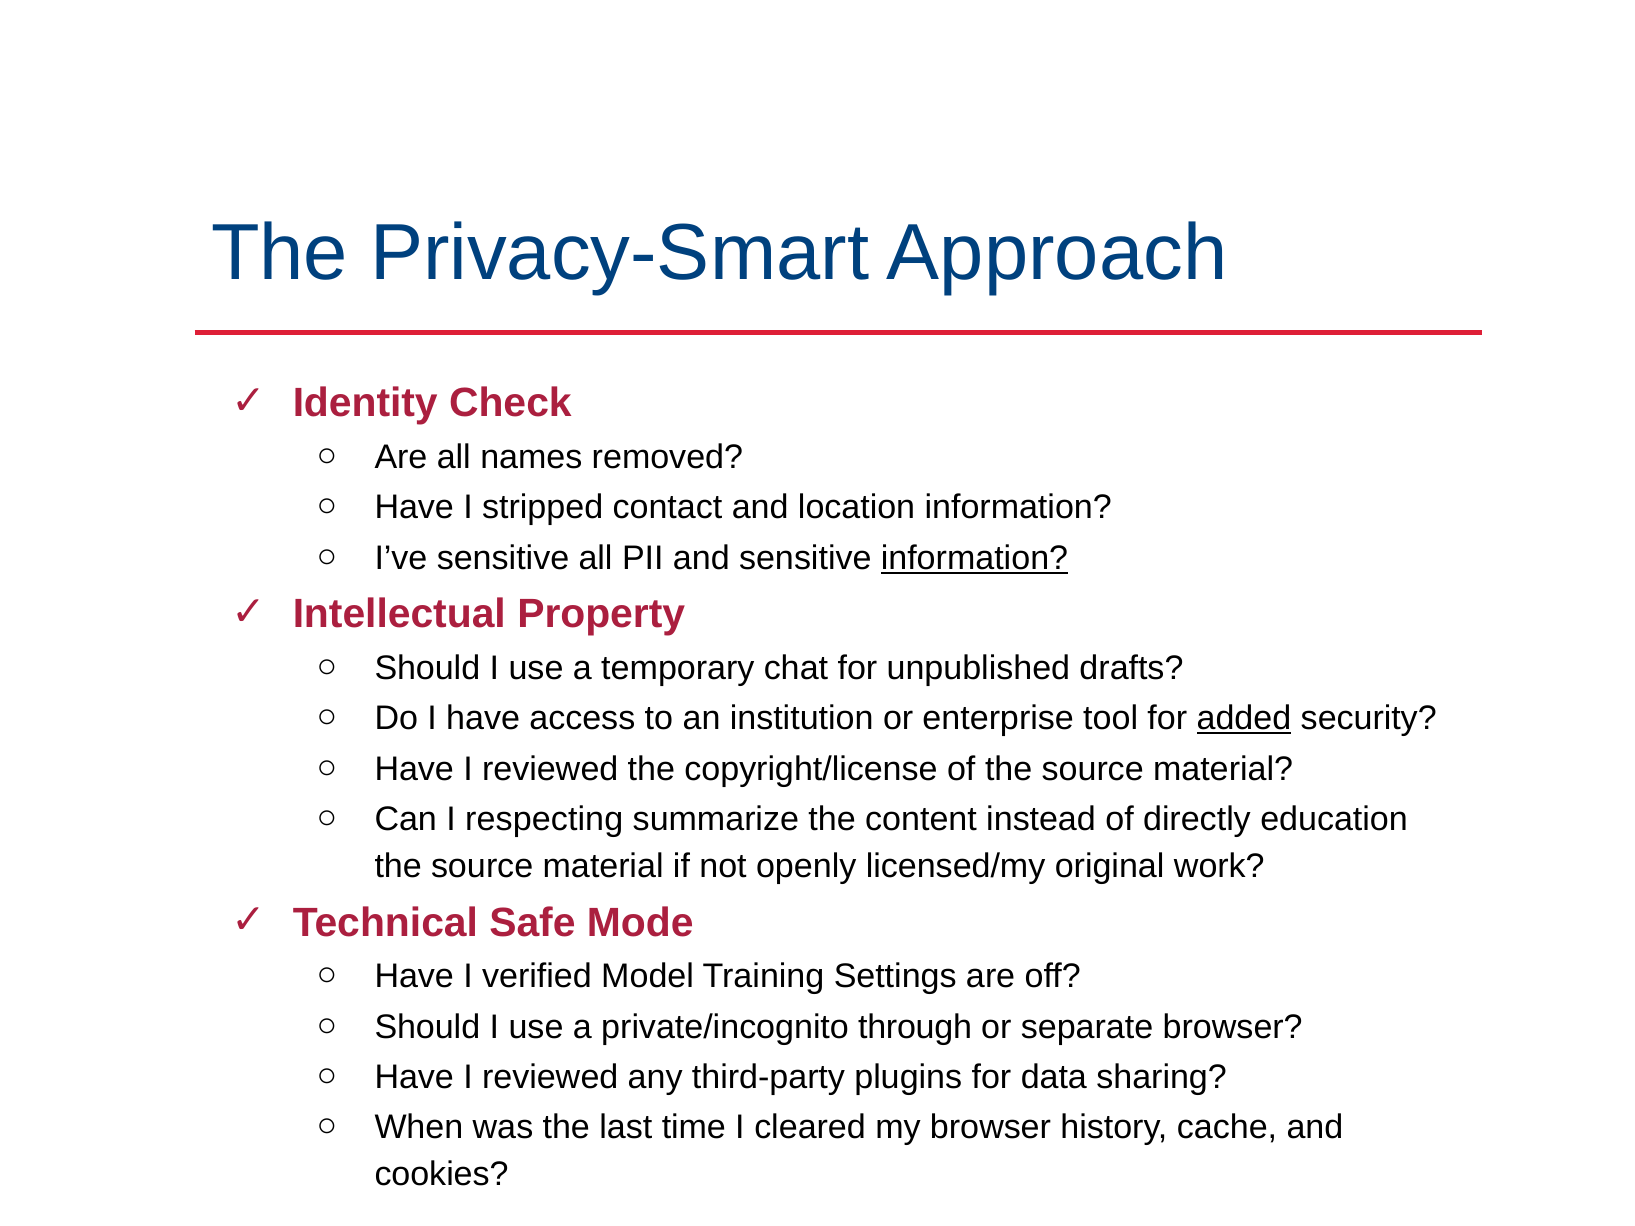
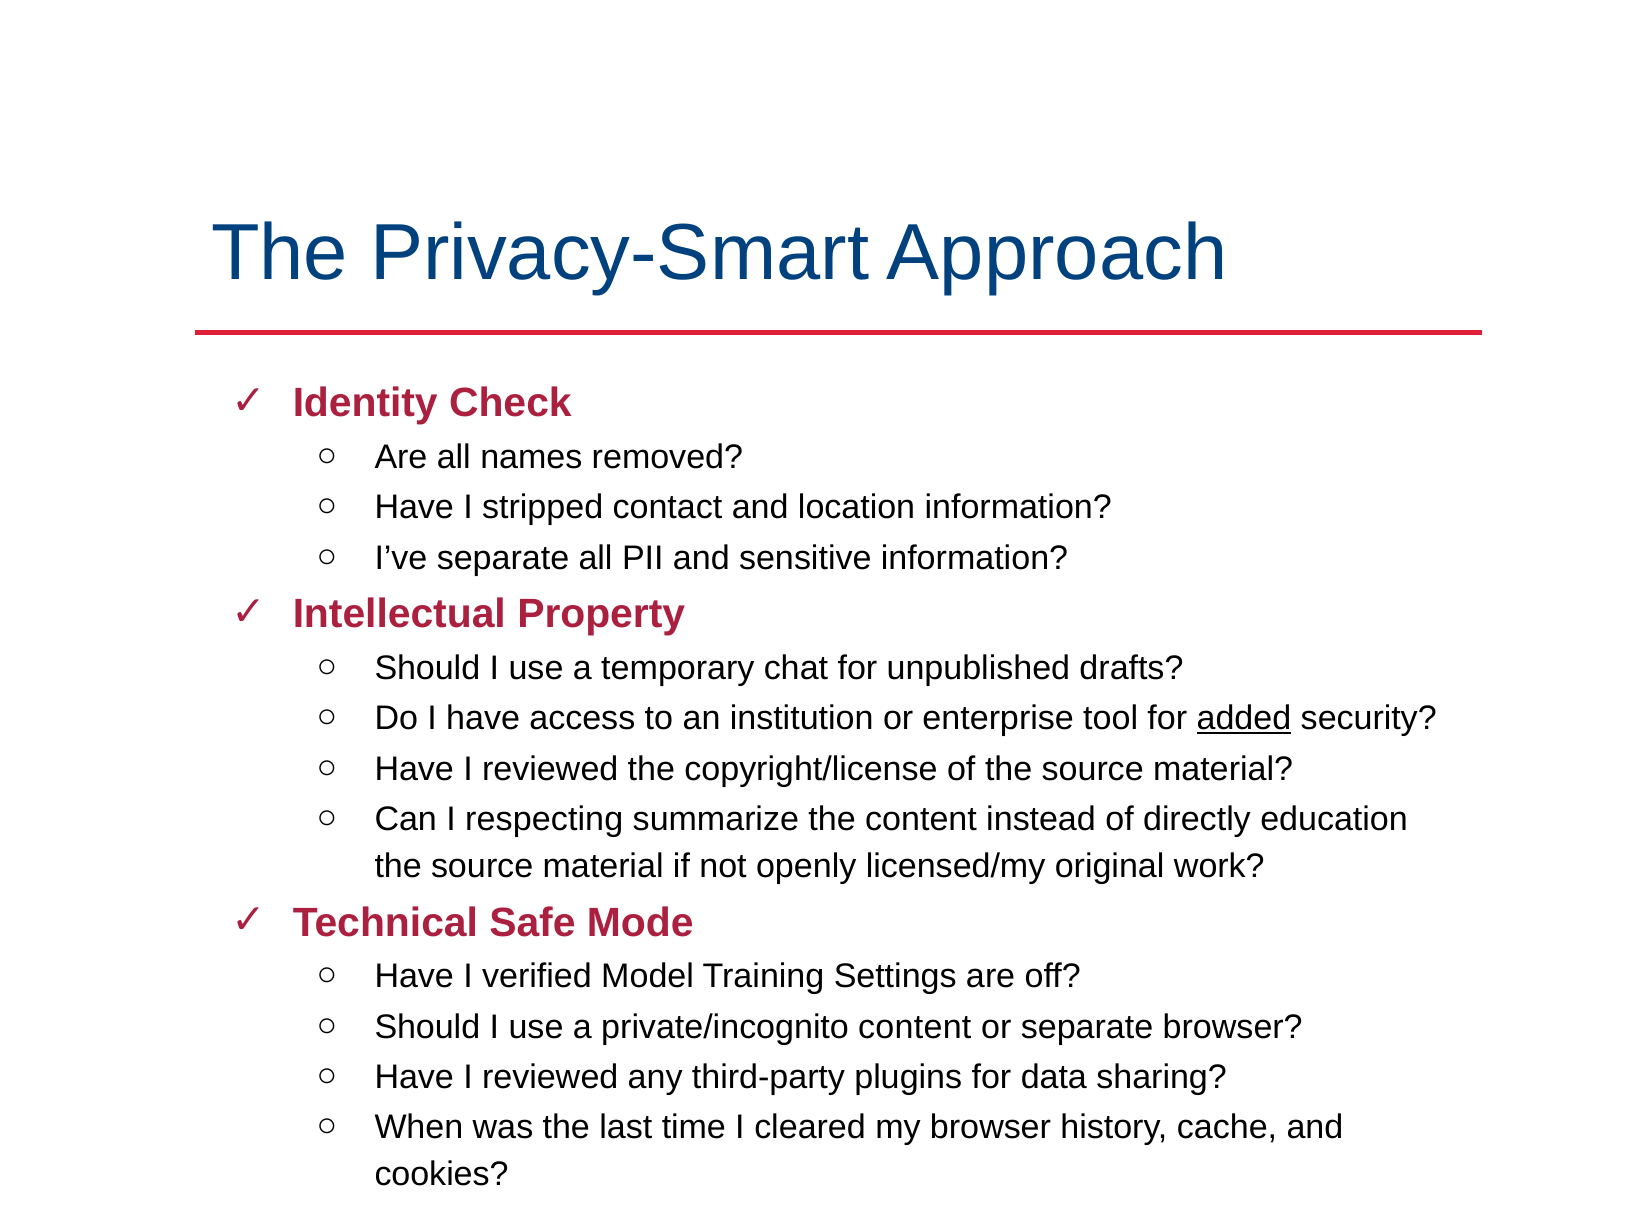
I’ve sensitive: sensitive -> separate
information at (974, 558) underline: present -> none
private/incognito through: through -> content
